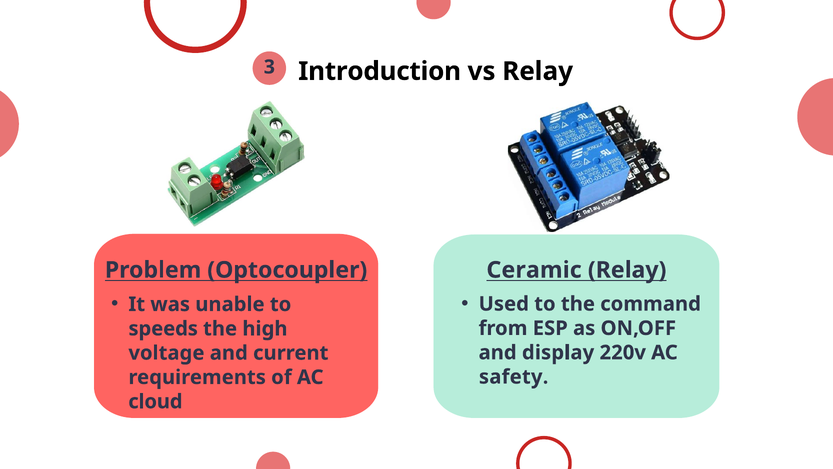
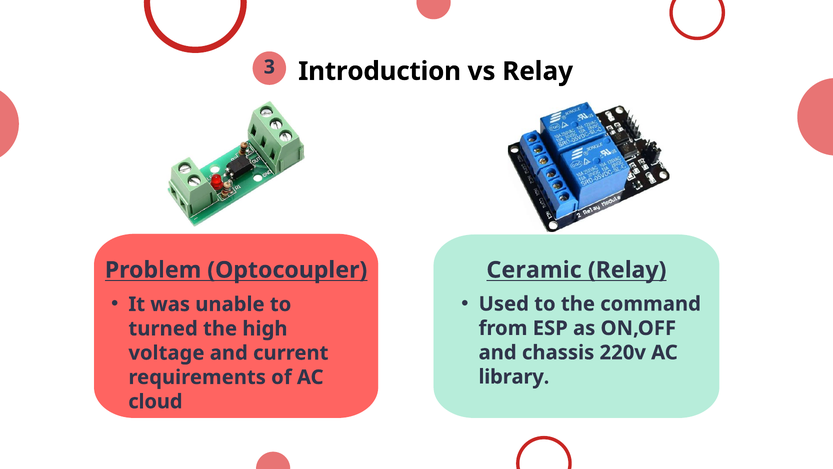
speeds: speeds -> turned
display: display -> chassis
safety: safety -> library
